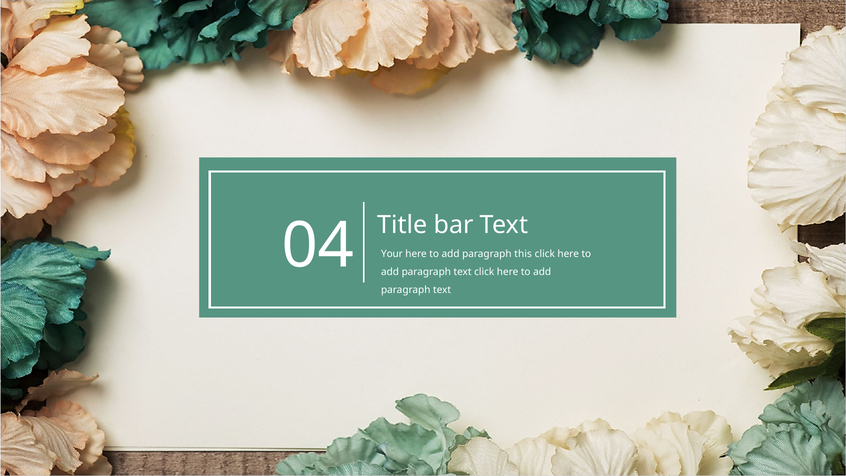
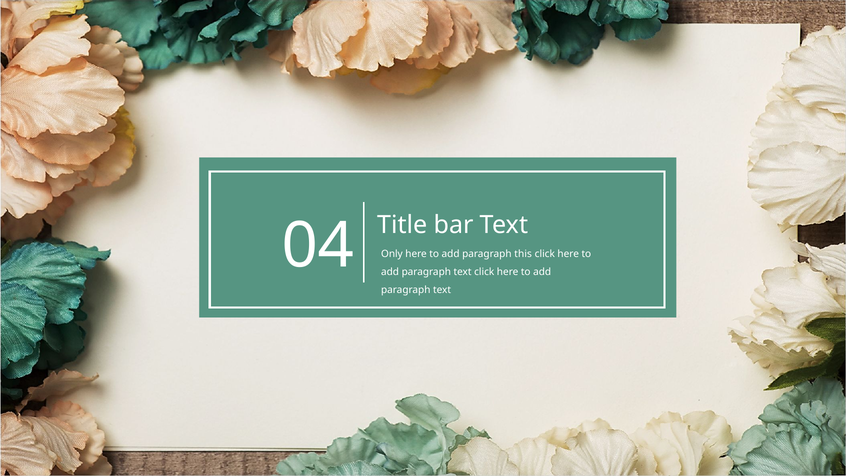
Your: Your -> Only
